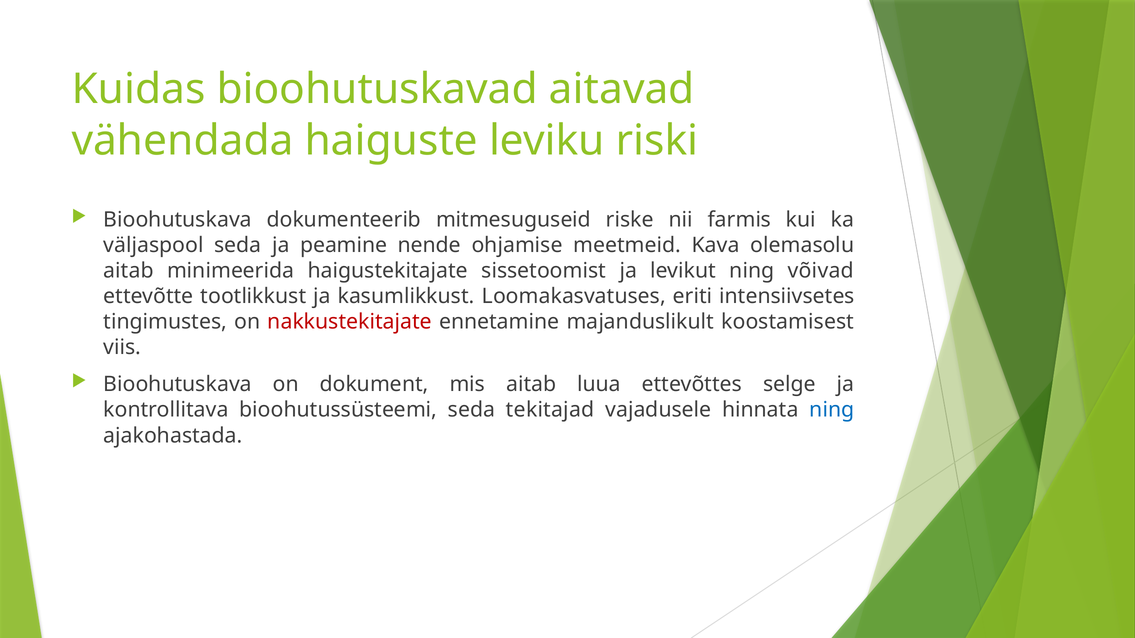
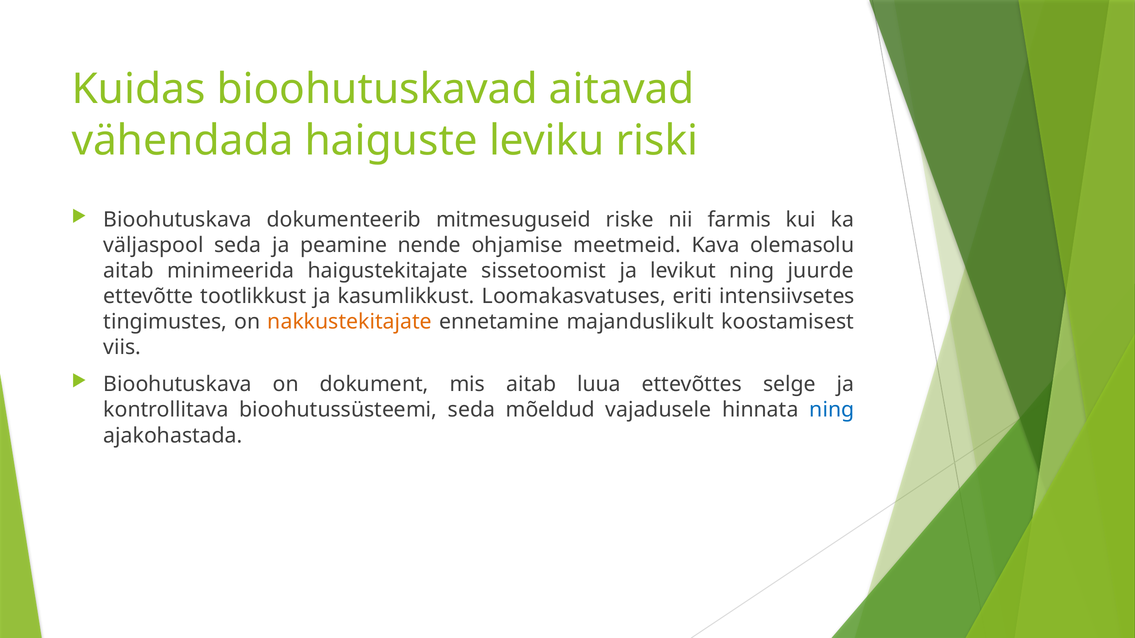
võivad: võivad -> juurde
nakkustekitajate colour: red -> orange
tekitajad: tekitajad -> mõeldud
